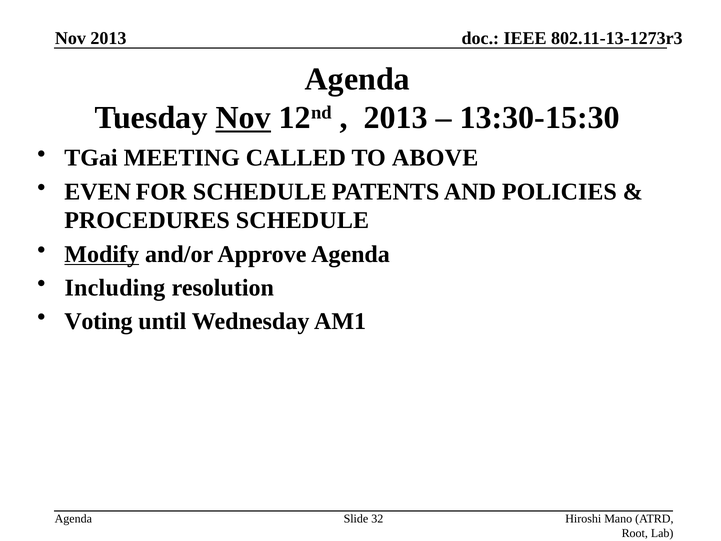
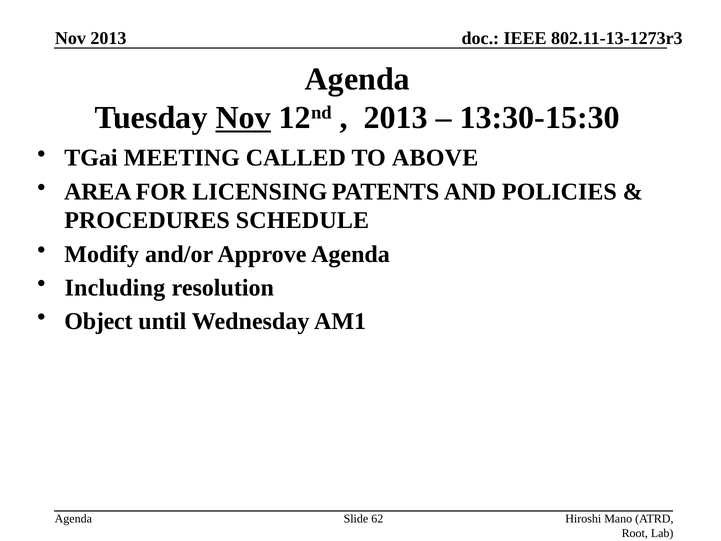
EVEN: EVEN -> AREA
FOR SCHEDULE: SCHEDULE -> LICENSING
Modify underline: present -> none
Voting: Voting -> Object
32: 32 -> 62
